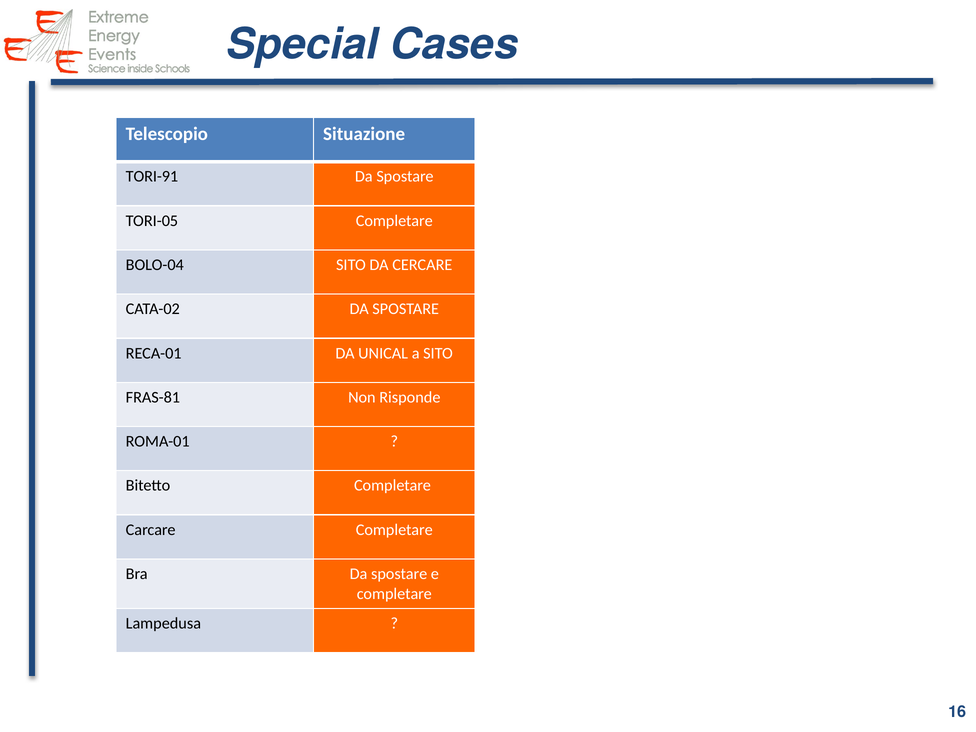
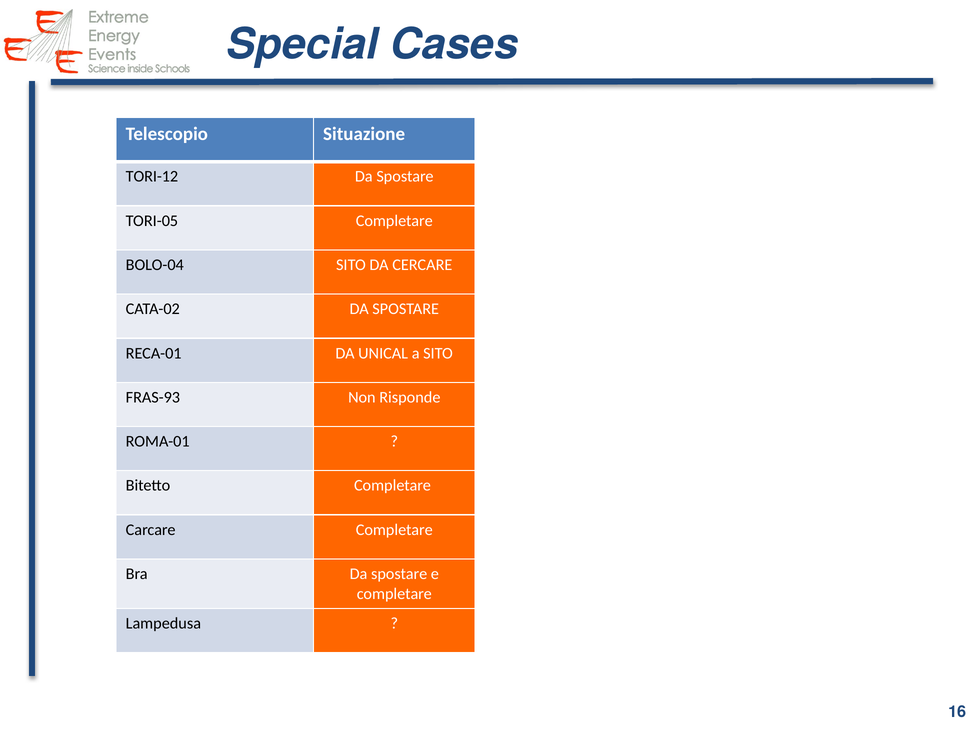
TORI-91: TORI-91 -> TORI-12
FRAS-81: FRAS-81 -> FRAS-93
